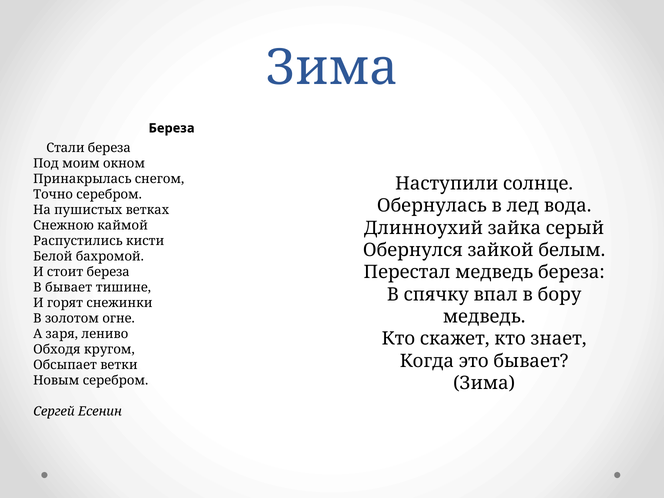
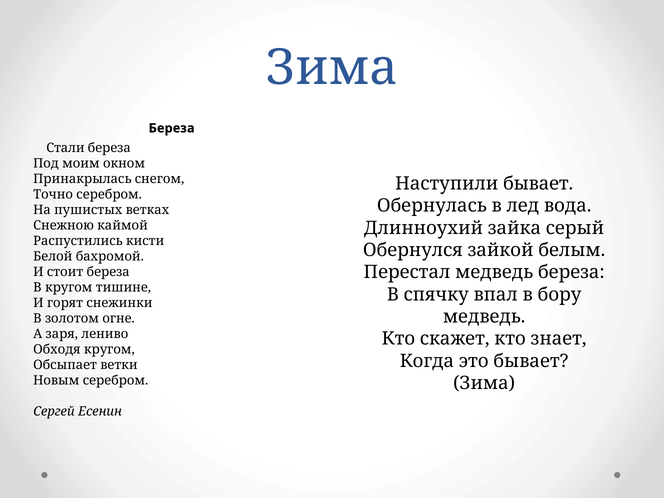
Наступили солнце: солнце -> бывает
В бывает: бывает -> кругом
